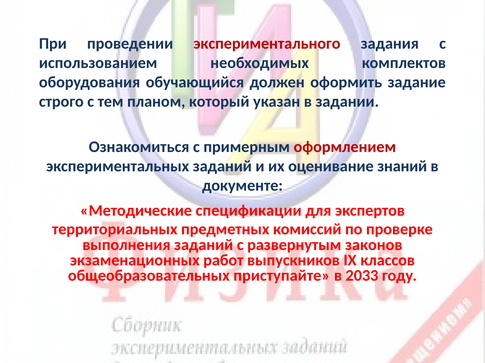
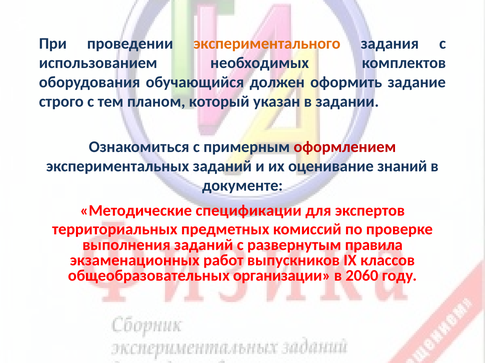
экспериментального colour: red -> orange
законов: законов -> правила
приступайте: приступайте -> организации
2033: 2033 -> 2060
